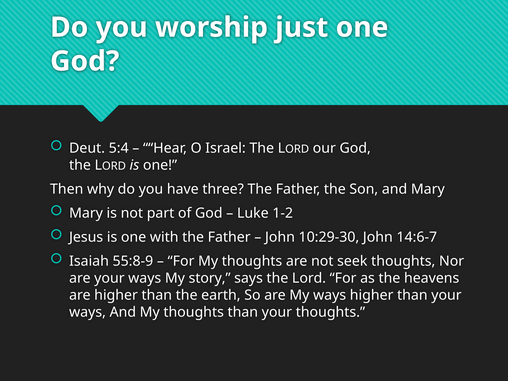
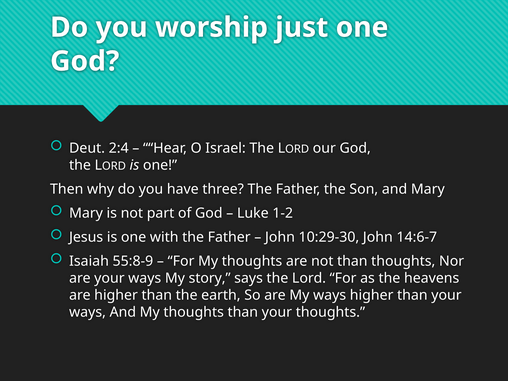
5:4: 5:4 -> 2:4
not seek: seek -> than
